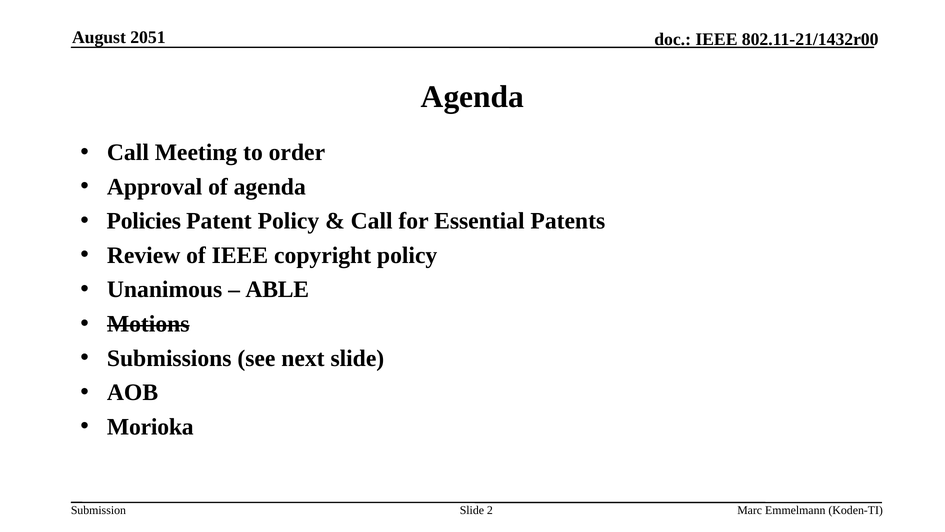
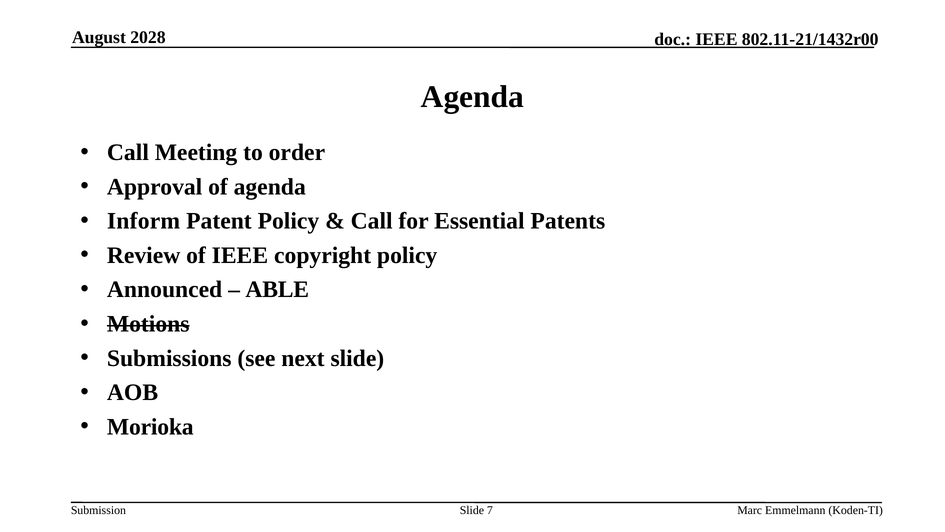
2051: 2051 -> 2028
Policies: Policies -> Inform
Unanimous: Unanimous -> Announced
2: 2 -> 7
